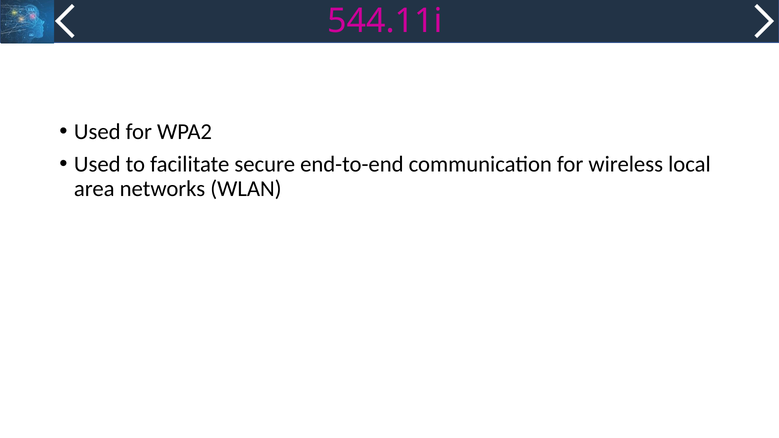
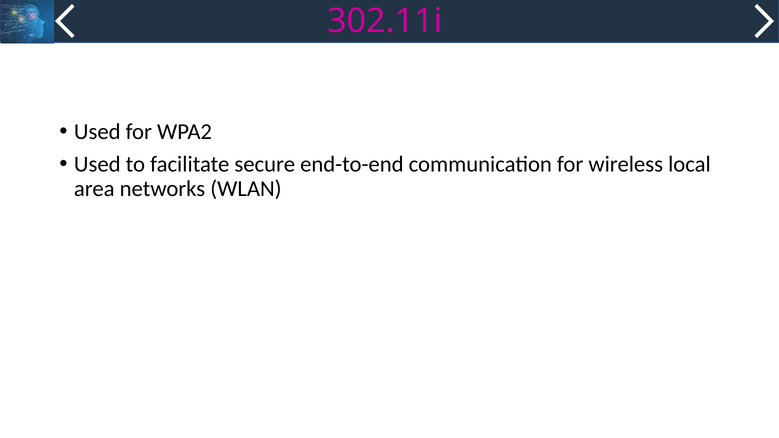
544.11i: 544.11i -> 302.11i
